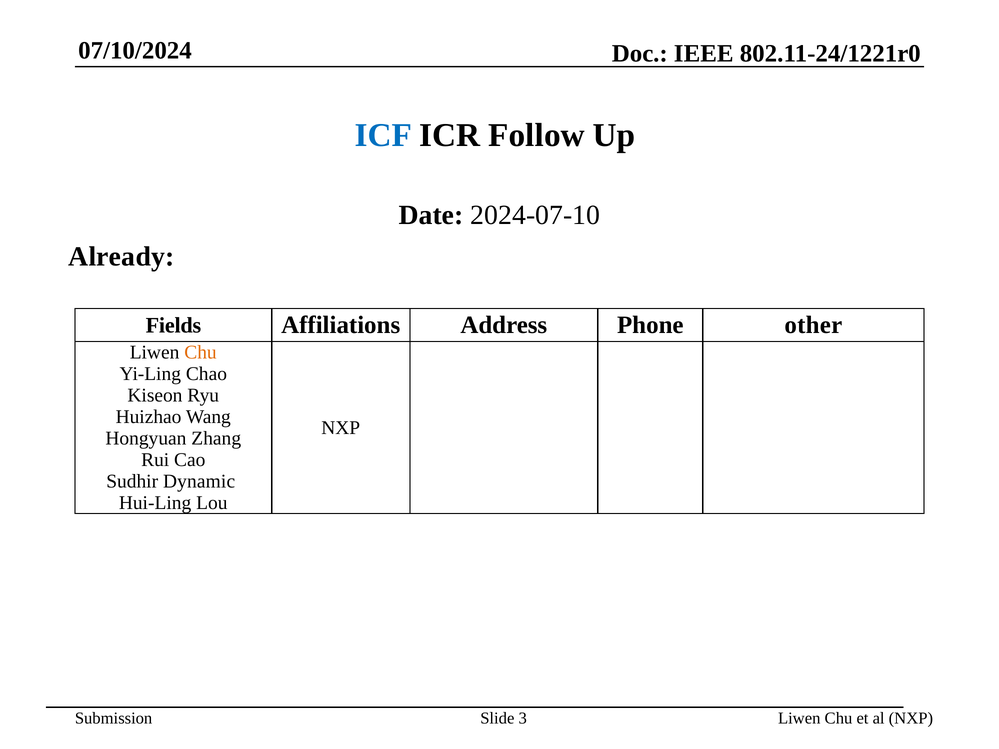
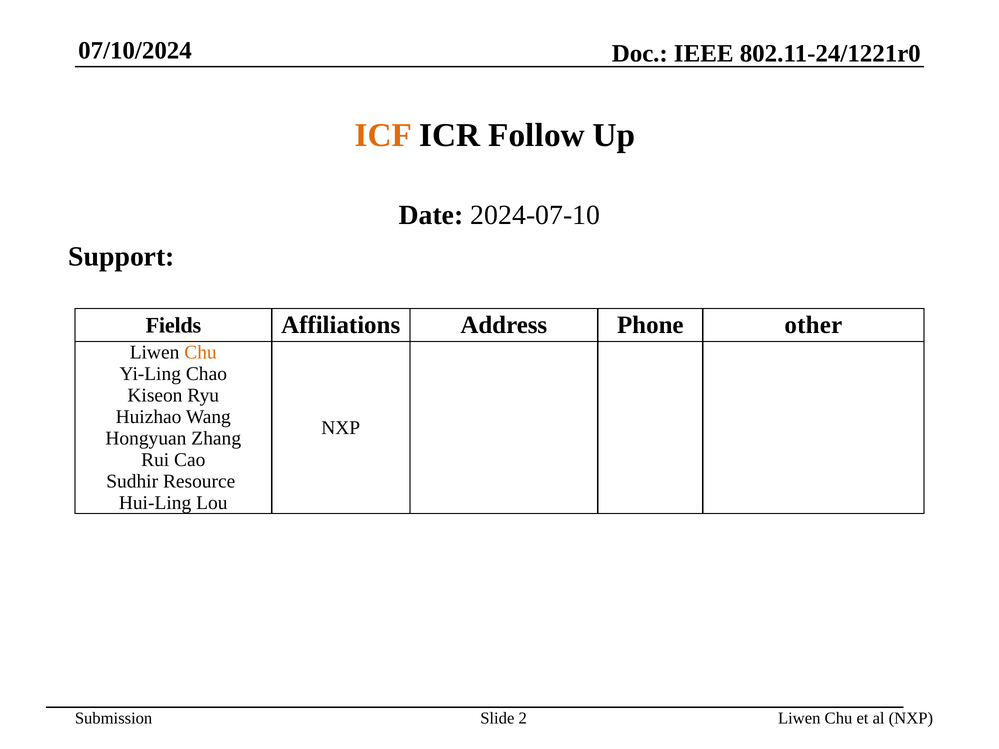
ICF colour: blue -> orange
Already: Already -> Support
Dynamic: Dynamic -> Resource
3: 3 -> 2
